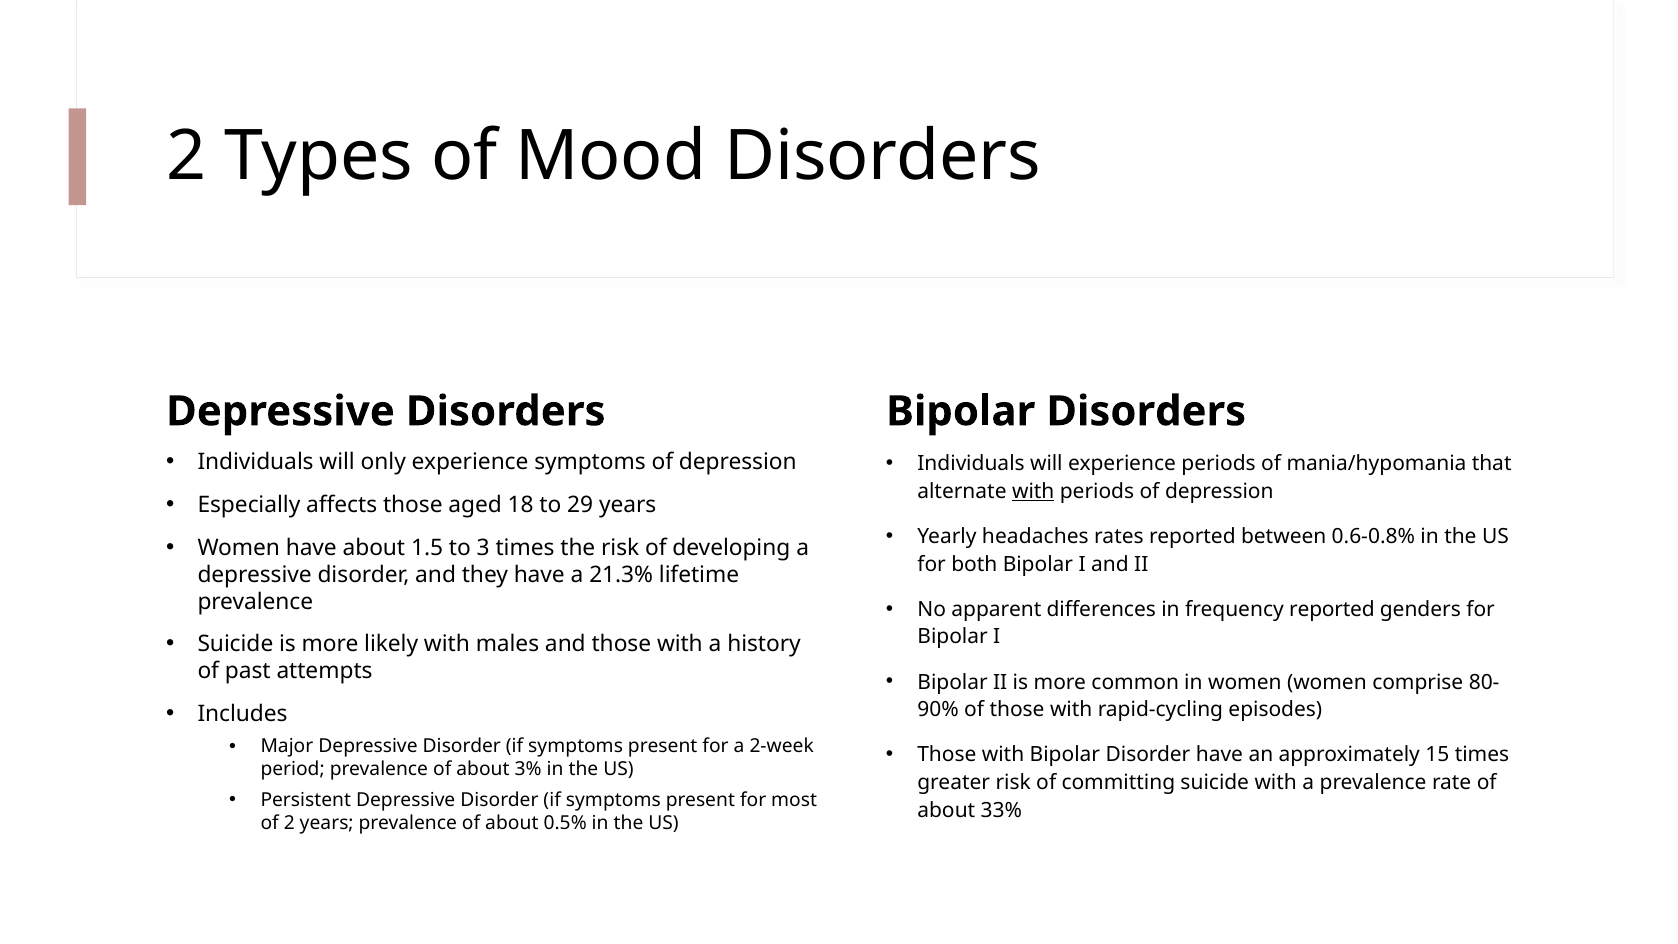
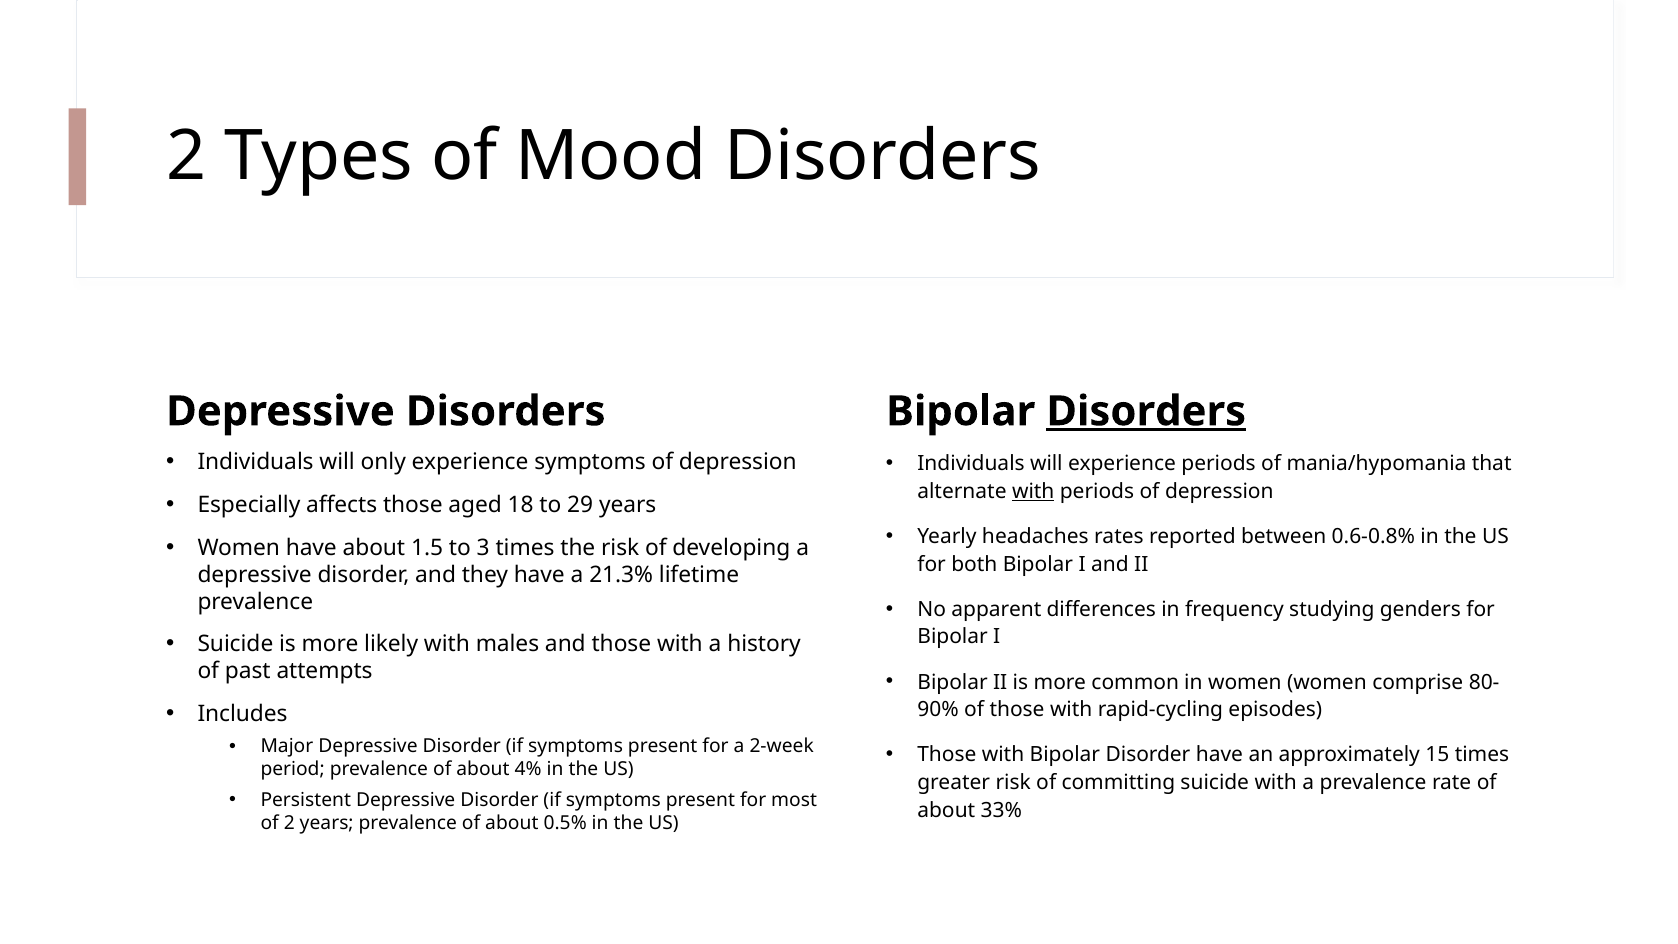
Disorders at (1146, 411) underline: none -> present
frequency reported: reported -> studying
3%: 3% -> 4%
